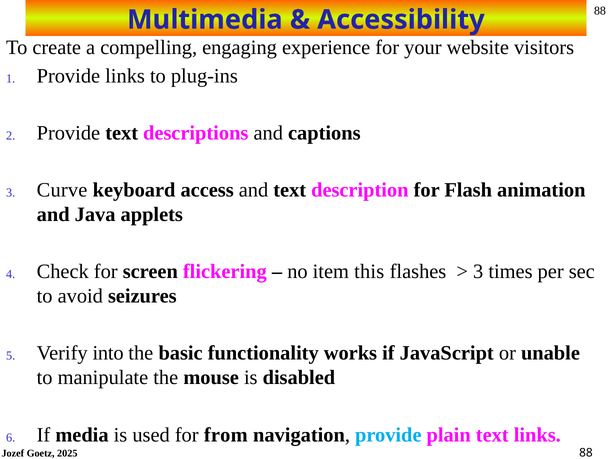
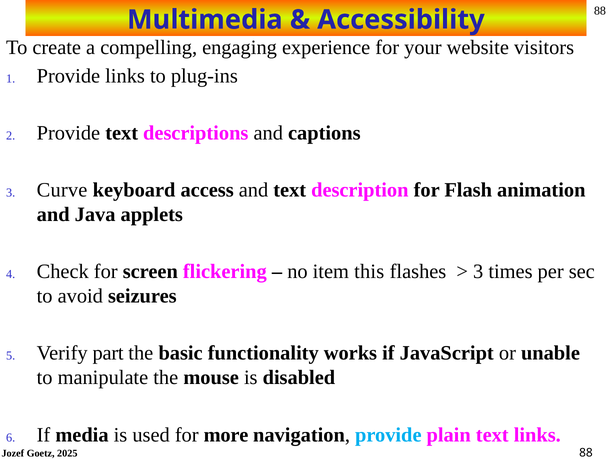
into: into -> part
from: from -> more
